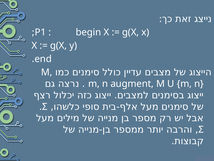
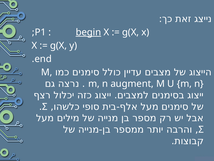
begin underline: none -> present
